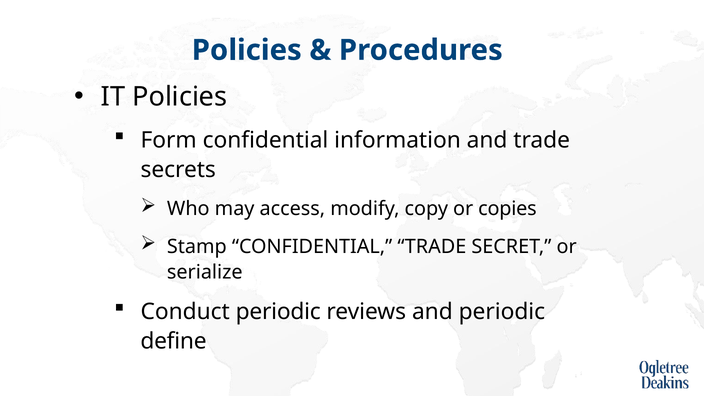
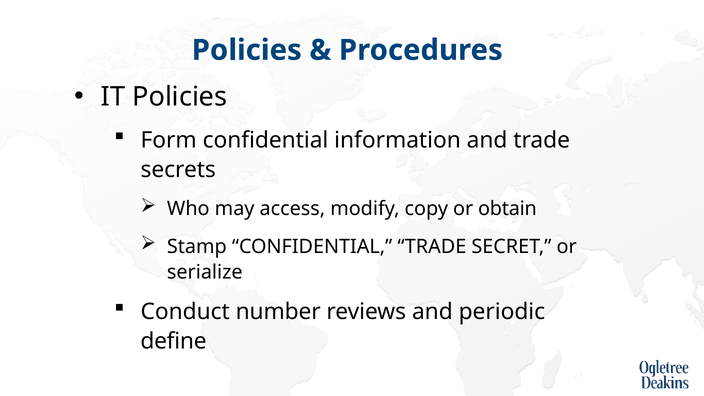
copies: copies -> obtain
Conduct periodic: periodic -> number
